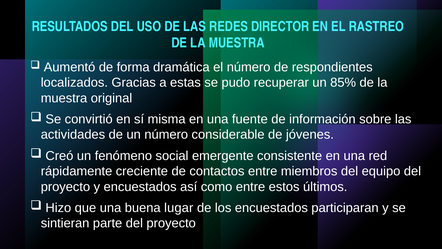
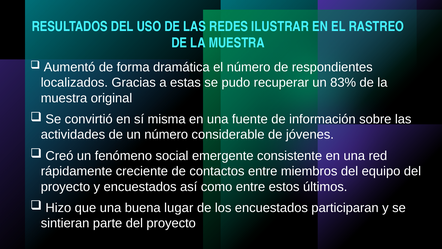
DIRECTOR: DIRECTOR -> ILUSTRAR
85%: 85% -> 83%
